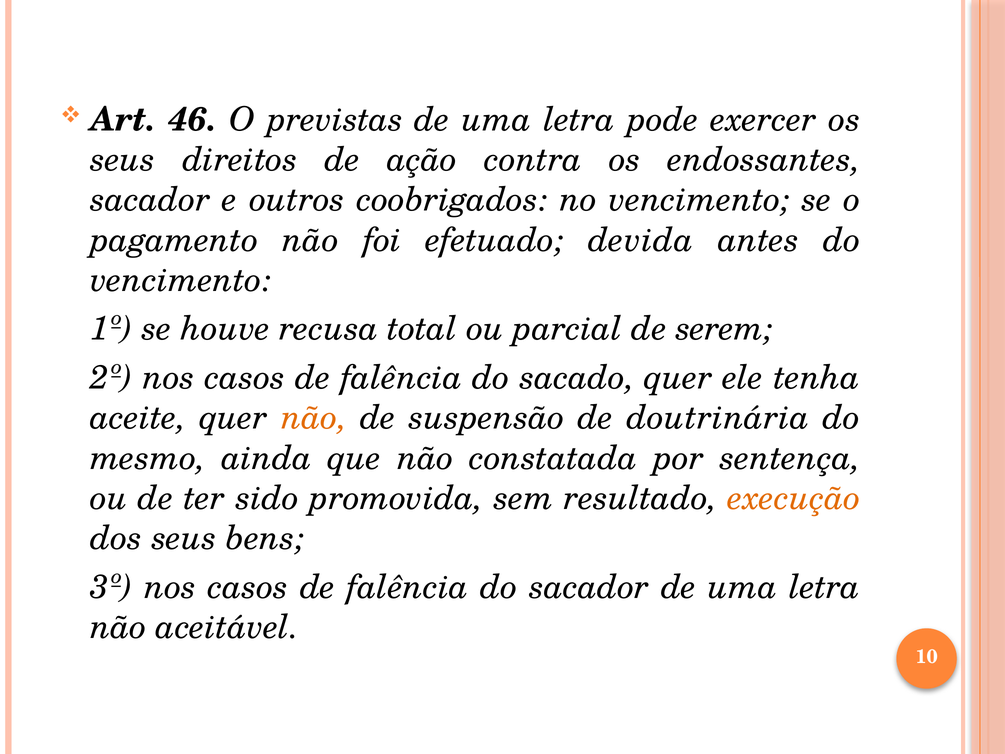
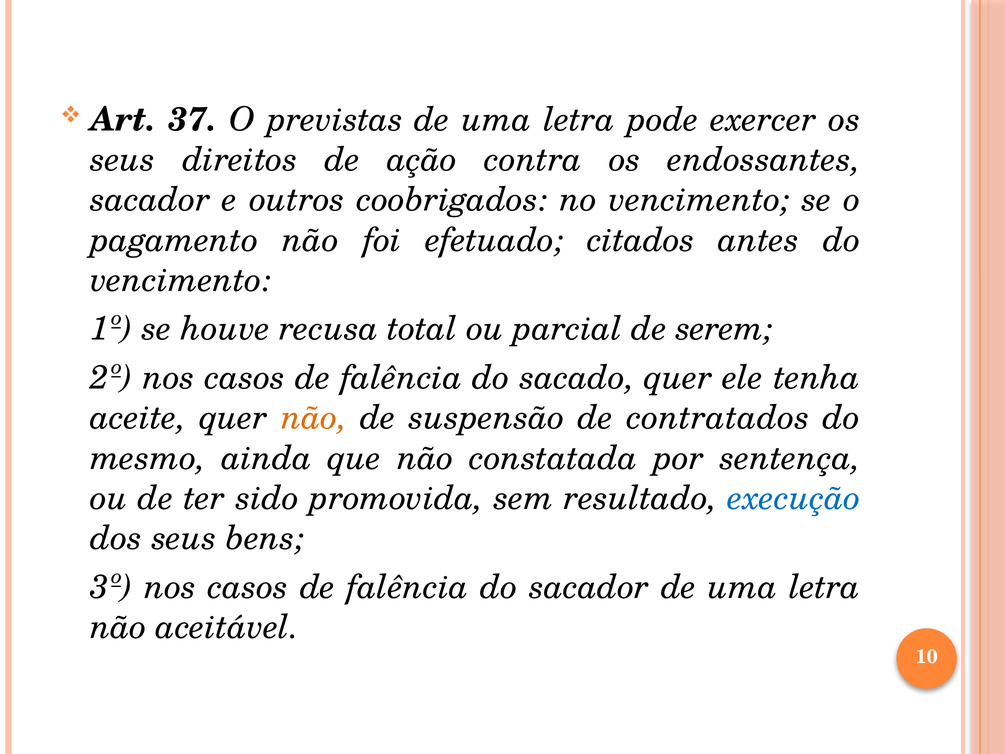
46: 46 -> 37
devida: devida -> citados
doutrinária: doutrinária -> contratados
execução colour: orange -> blue
